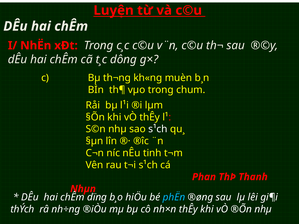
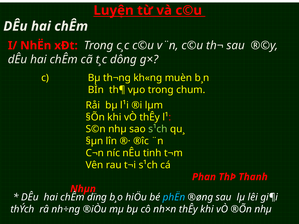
s¹ch at (158, 129) colour: white -> light green
